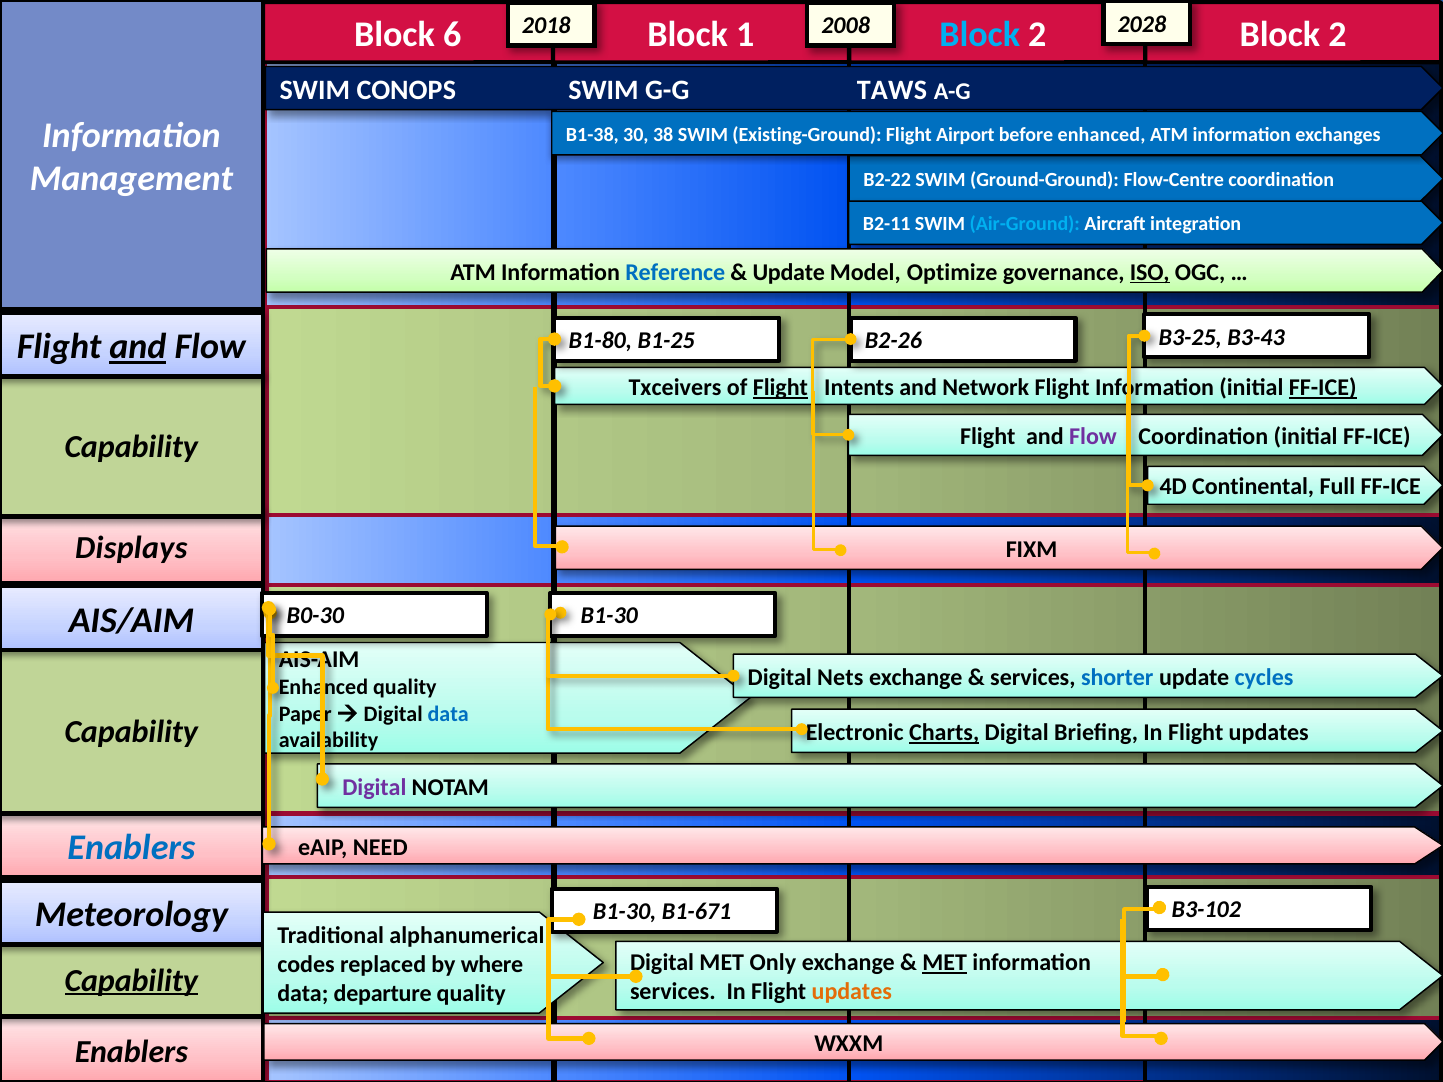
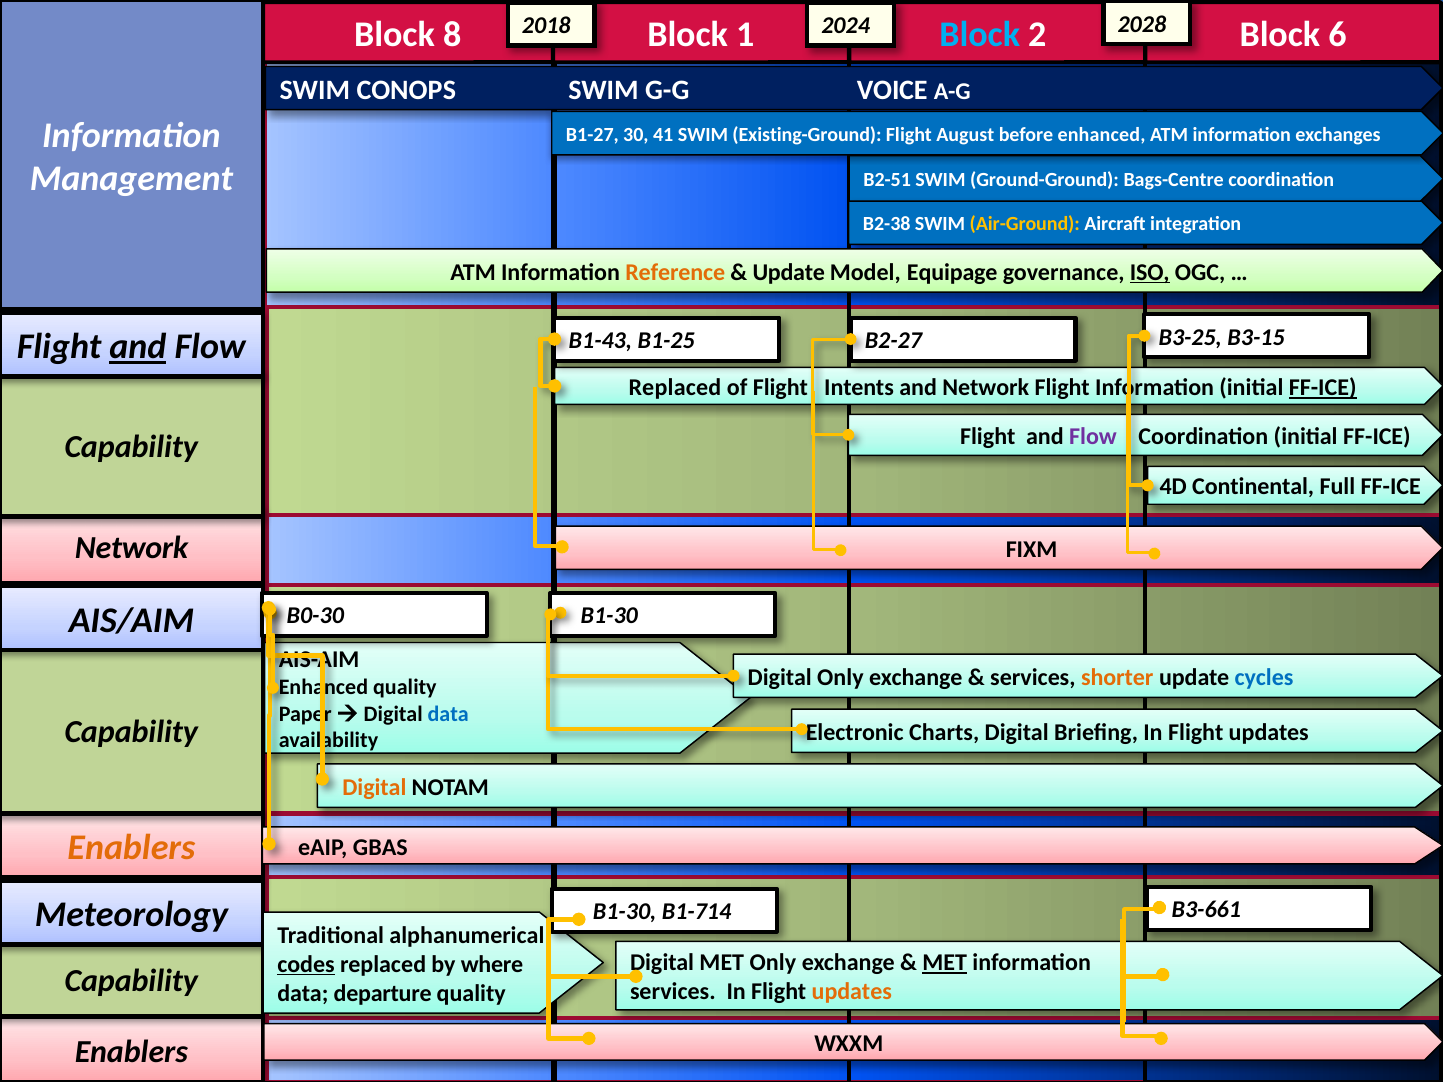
6: 6 -> 8
2008: 2008 -> 2024
2 Block 2: 2 -> 6
TAWS: TAWS -> VOICE
B1-38: B1-38 -> B1-27
38: 38 -> 41
Airport: Airport -> August
B2-22: B2-22 -> B2-51
Flow-Centre: Flow-Centre -> Bags-Centre
B2-11: B2-11 -> B2-38
Air-Ground colour: light blue -> yellow
Reference colour: blue -> orange
Optimize: Optimize -> Equipage
B1-80: B1-80 -> B1-43
B2-26: B2-26 -> B2-27
B3-43: B3-43 -> B3-15
Txceivers at (675, 388): Txceivers -> Replaced
Flight at (780, 388) underline: present -> none
Displays at (131, 548): Displays -> Network
Nets at (840, 678): Nets -> Only
shorter colour: blue -> orange
Charts underline: present -> none
Digital at (374, 787) colour: purple -> orange
Enablers at (131, 847) colour: blue -> orange
NEED: NEED -> GBAS
B3-102: B3-102 -> B3-661
B1-671: B1-671 -> B1-714
codes underline: none -> present
Capability at (131, 981) underline: present -> none
